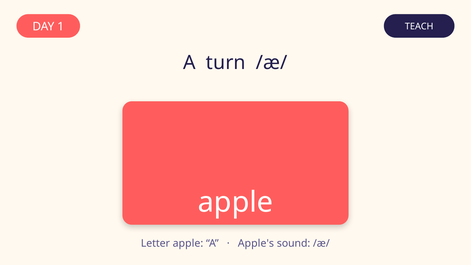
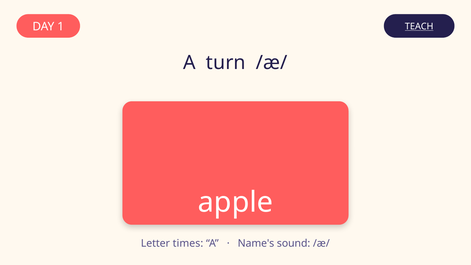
TEACH underline: none -> present
Letter apple: apple -> times
Apple's: Apple's -> Name's
